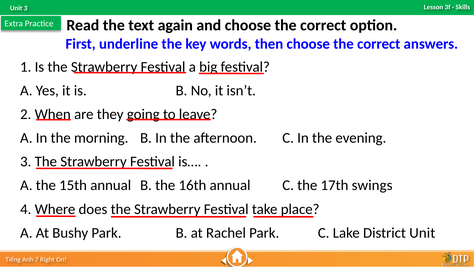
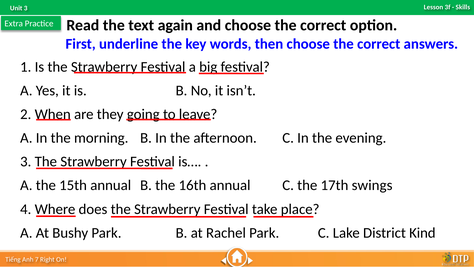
District Unit: Unit -> Kind
